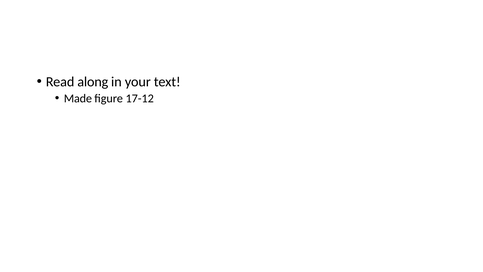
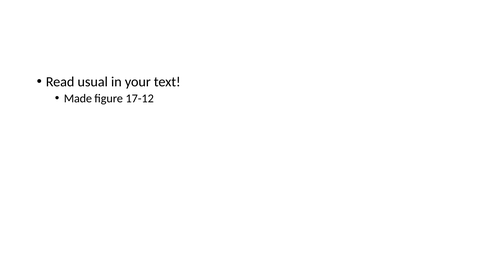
along: along -> usual
